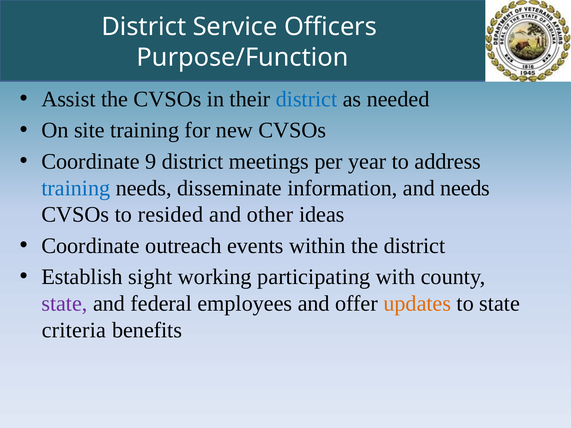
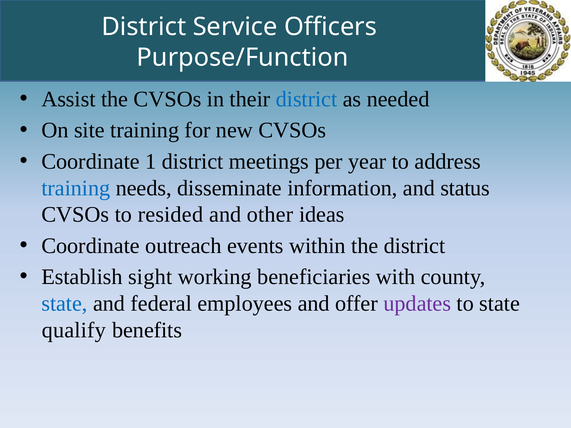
9: 9 -> 1
and needs: needs -> status
participating: participating -> beneficiaries
state at (64, 304) colour: purple -> blue
updates colour: orange -> purple
criteria: criteria -> qualify
